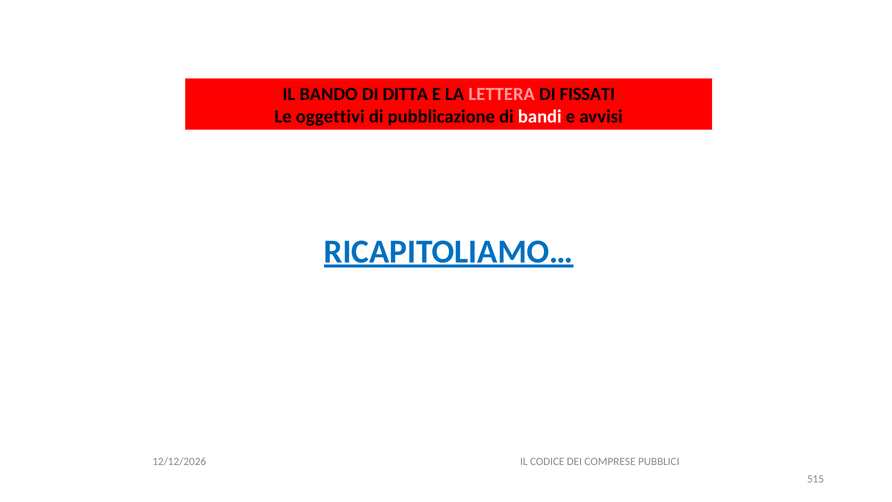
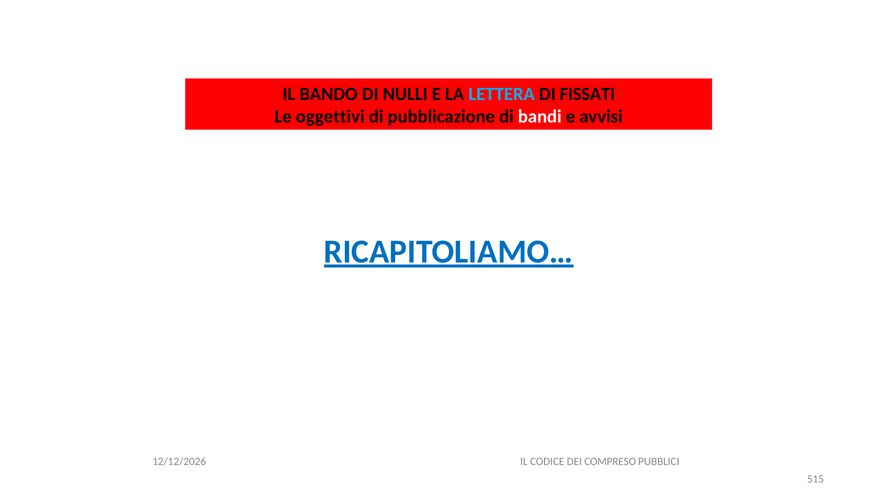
DITTA: DITTA -> NULLI
LETTERA colour: pink -> light blue
COMPRESE: COMPRESE -> COMPRESO
